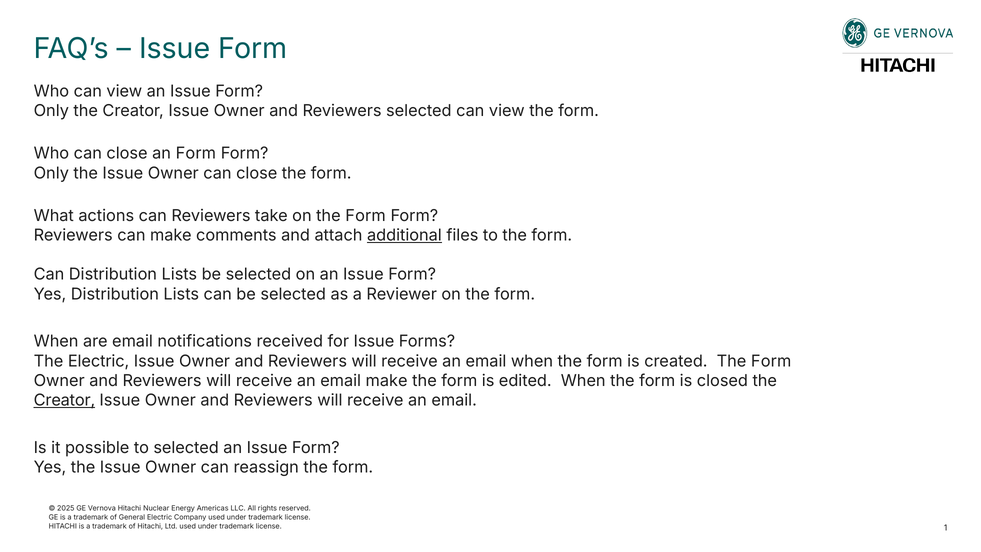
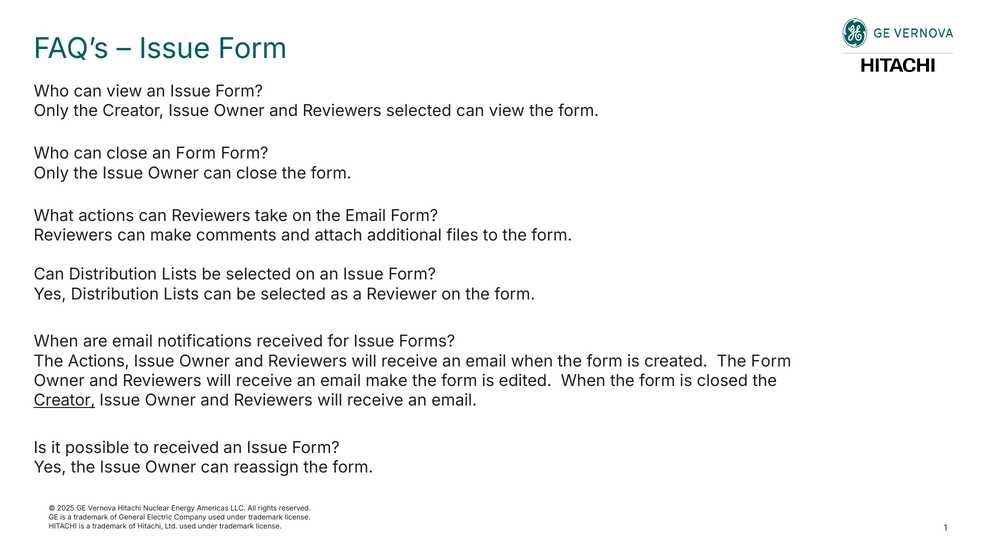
take on the Form: Form -> Email
additional underline: present -> none
The Electric: Electric -> Actions
to selected: selected -> received
